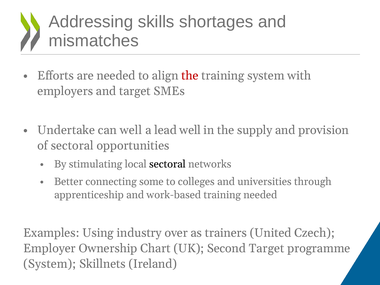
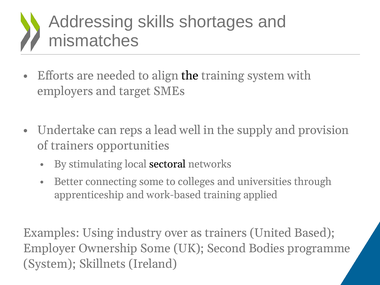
the at (190, 76) colour: red -> black
can well: well -> reps
of sectoral: sectoral -> trainers
training needed: needed -> applied
Czech: Czech -> Based
Ownership Chart: Chart -> Some
Second Target: Target -> Bodies
